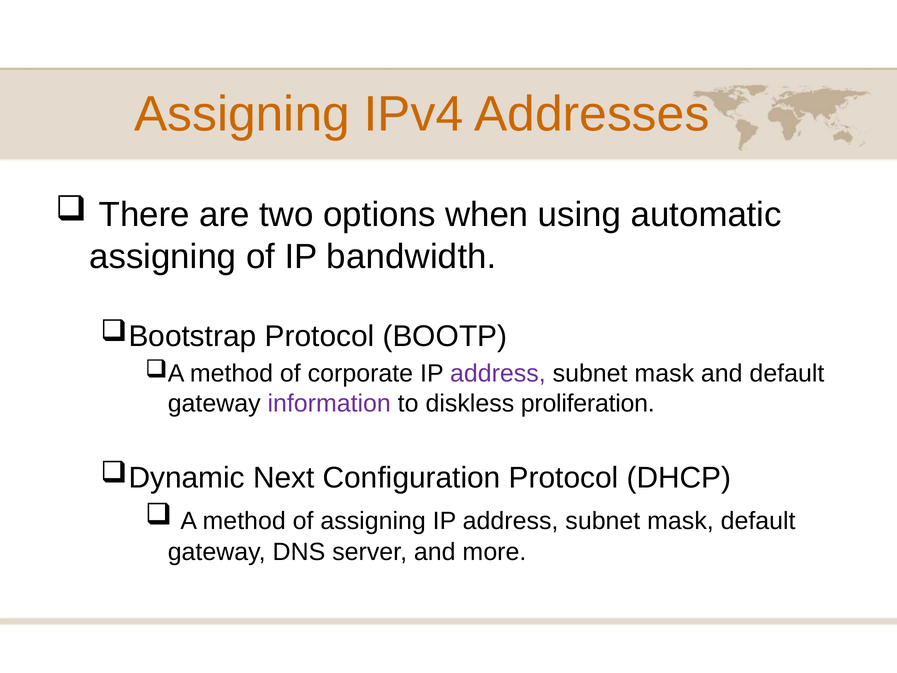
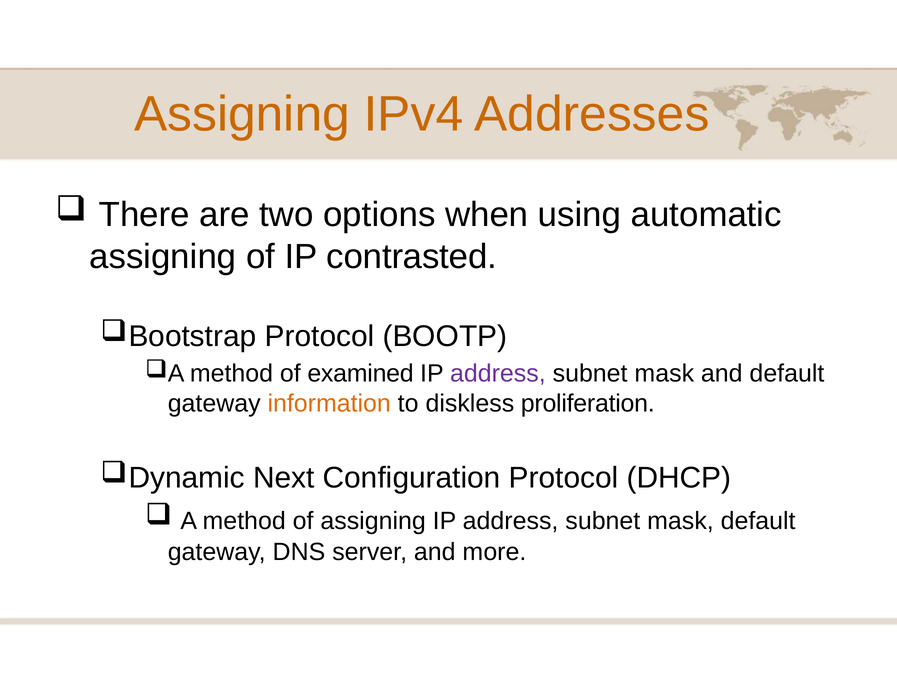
bandwidth: bandwidth -> contrasted
corporate: corporate -> examined
information colour: purple -> orange
